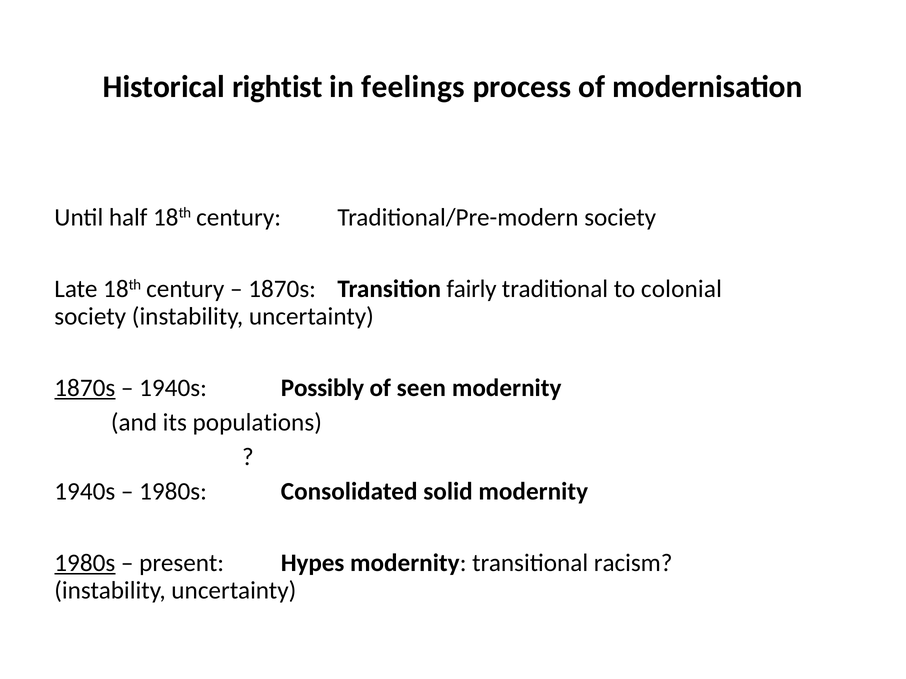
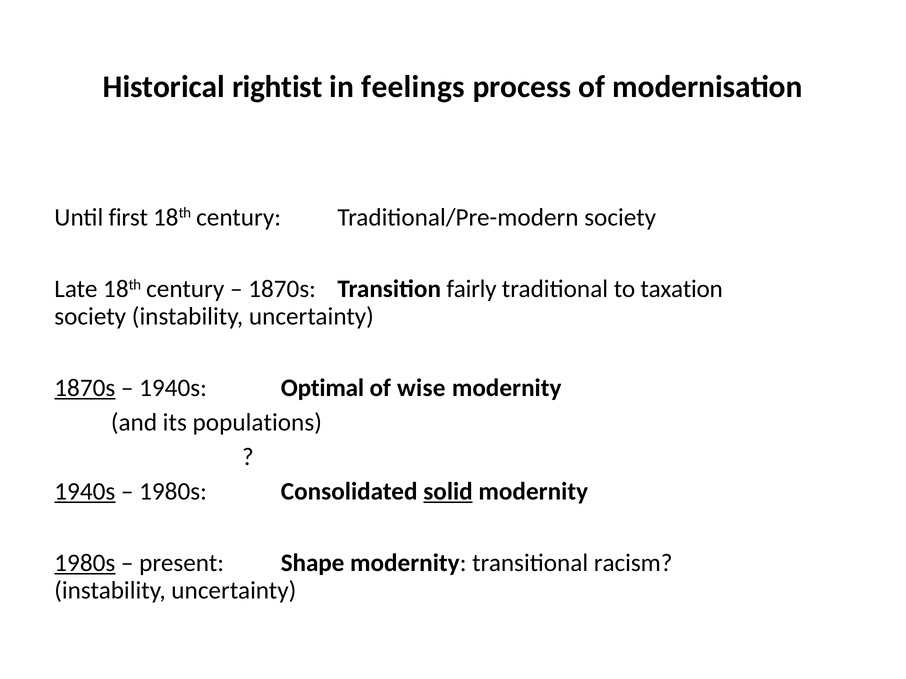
half: half -> first
colonial: colonial -> taxation
Possibly: Possibly -> Optimal
seen: seen -> wise
1940s at (85, 492) underline: none -> present
solid underline: none -> present
Hypes: Hypes -> Shape
